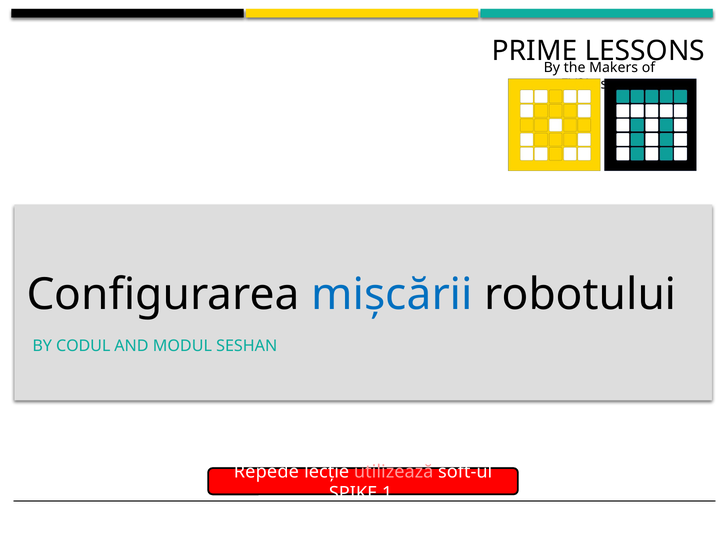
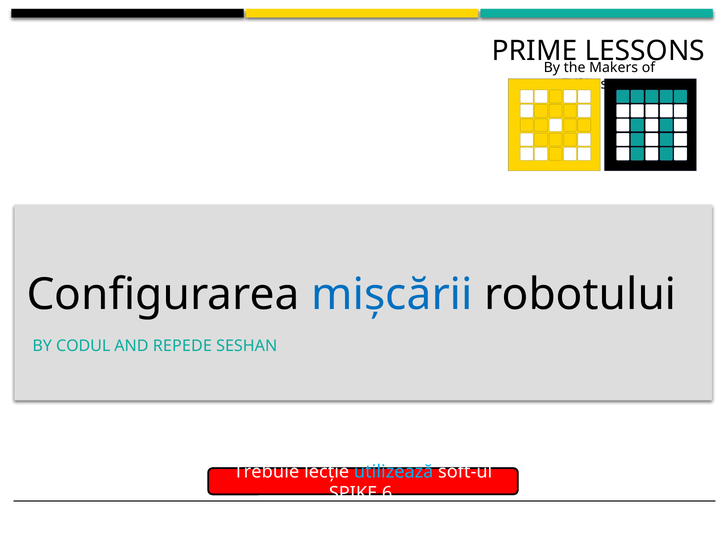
MODUL: MODUL -> REPEDE
Repede: Repede -> Trebuie
utilizează colour: pink -> light blue
1: 1 -> 6
